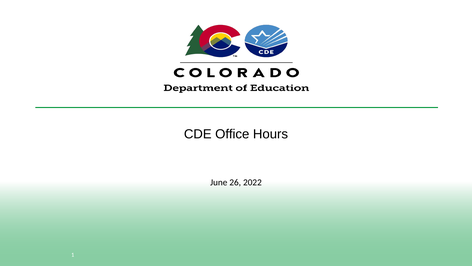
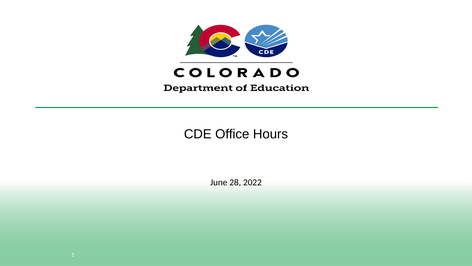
26: 26 -> 28
